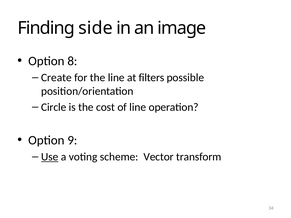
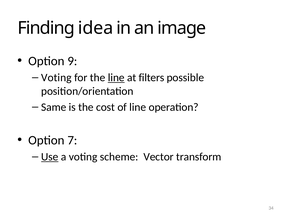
side: side -> idea
8: 8 -> 9
Create at (56, 78): Create -> Voting
line at (116, 78) underline: none -> present
Circle: Circle -> Same
9: 9 -> 7
